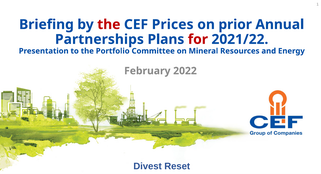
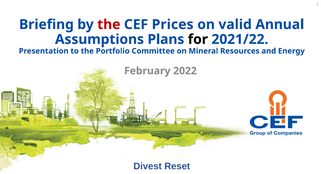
prior: prior -> valid
Partnerships: Partnerships -> Assumptions
for colour: red -> black
